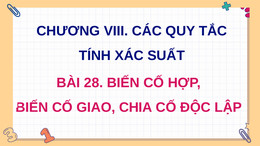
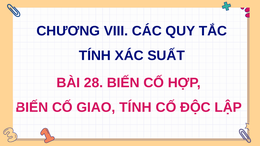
GIAO CHIA: CHIA -> TÍNH
